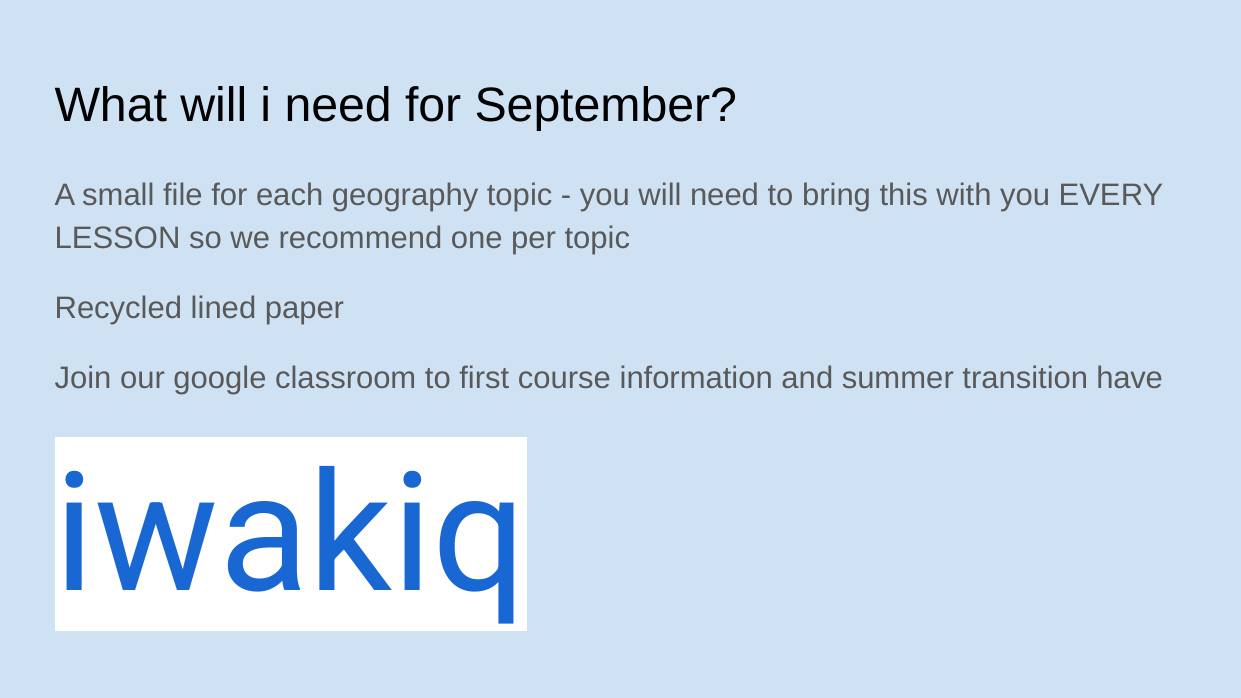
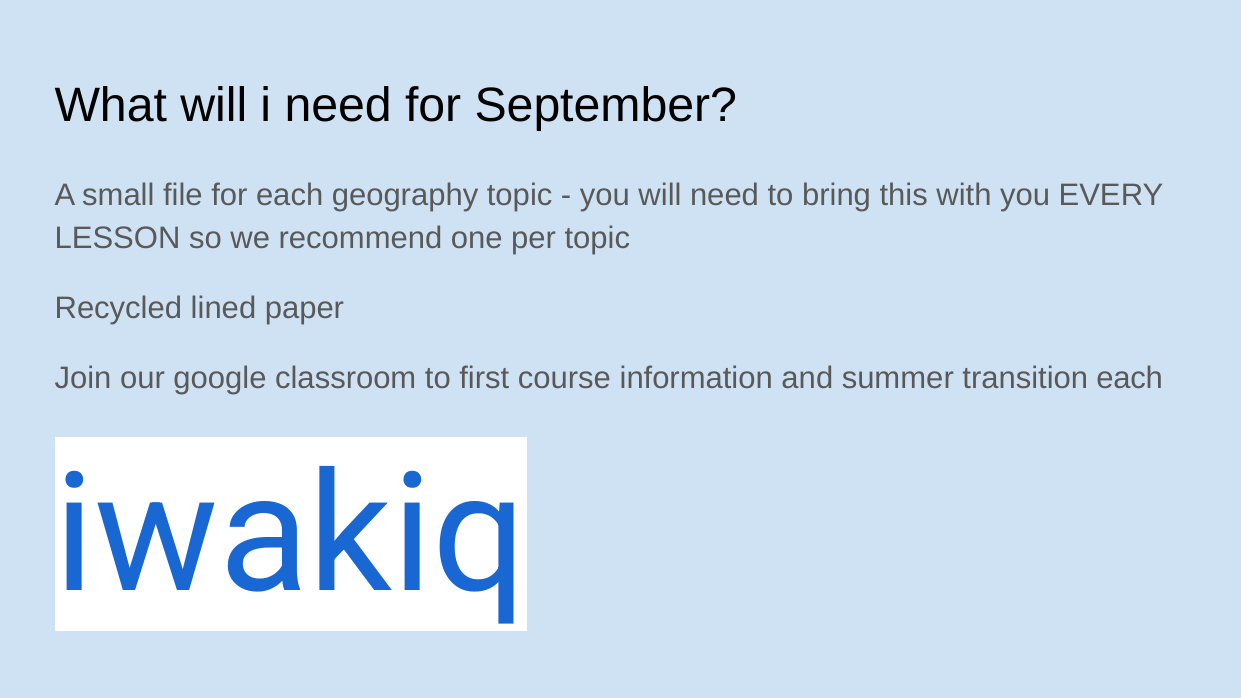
transition have: have -> each
